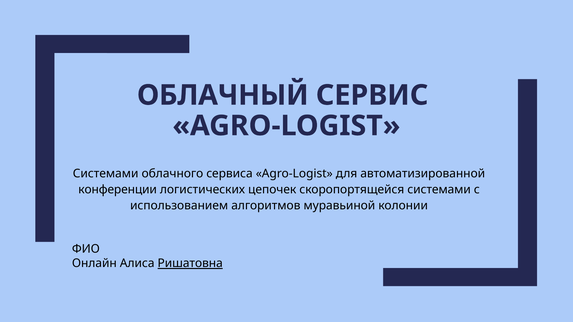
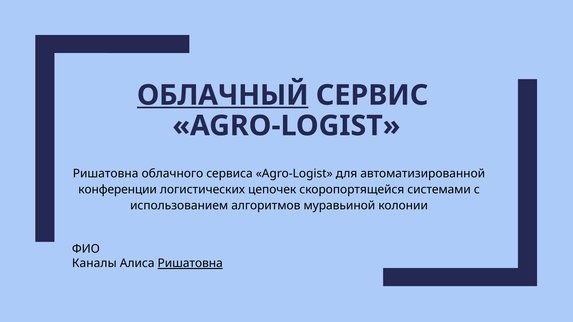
ОБЛАЧНЫЙ underline: none -> present
Системами at (106, 174): Системами -> Ришатовна
Онлайн: Онлайн -> Каналы
